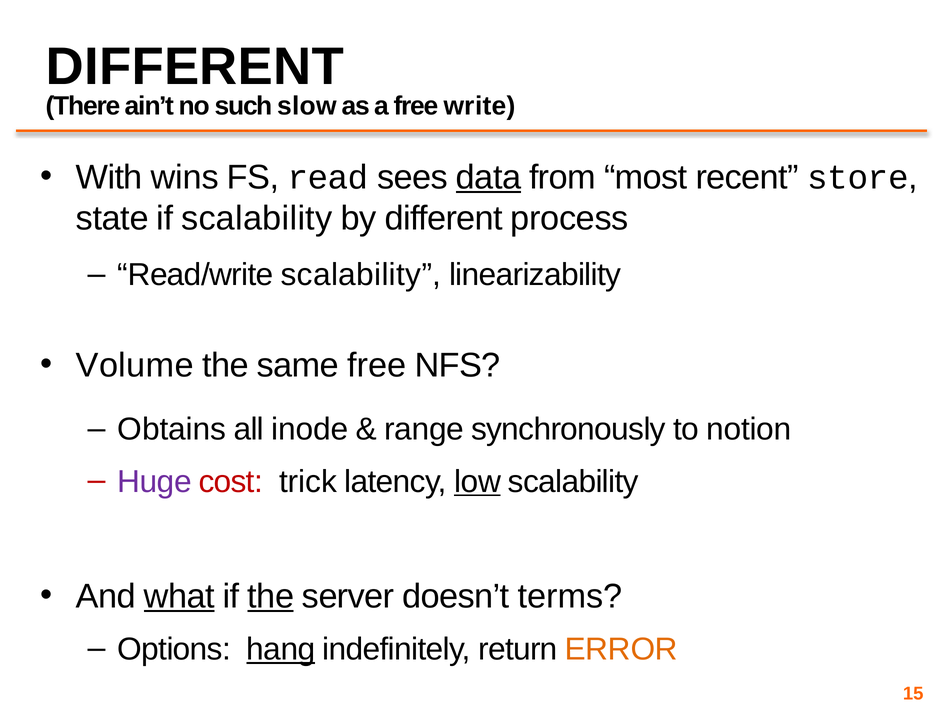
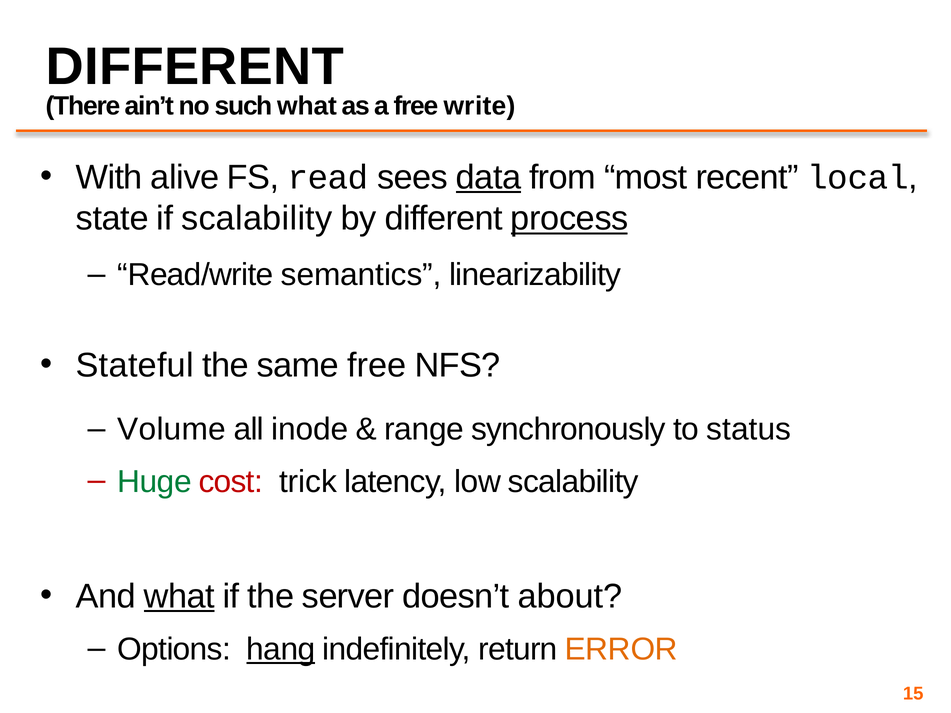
such slow: slow -> what
wins: wins -> alive
store: store -> local
process underline: none -> present
Read/write scalability: scalability -> semantics
Volume: Volume -> Stateful
Obtains: Obtains -> Volume
notion: notion -> status
Huge colour: purple -> green
low underline: present -> none
the at (271, 597) underline: present -> none
terms: terms -> about
